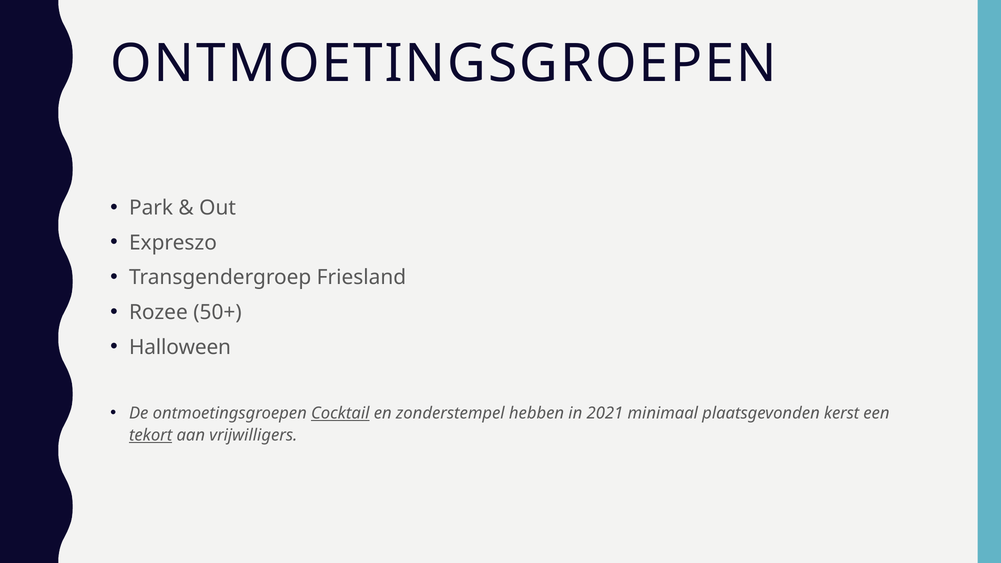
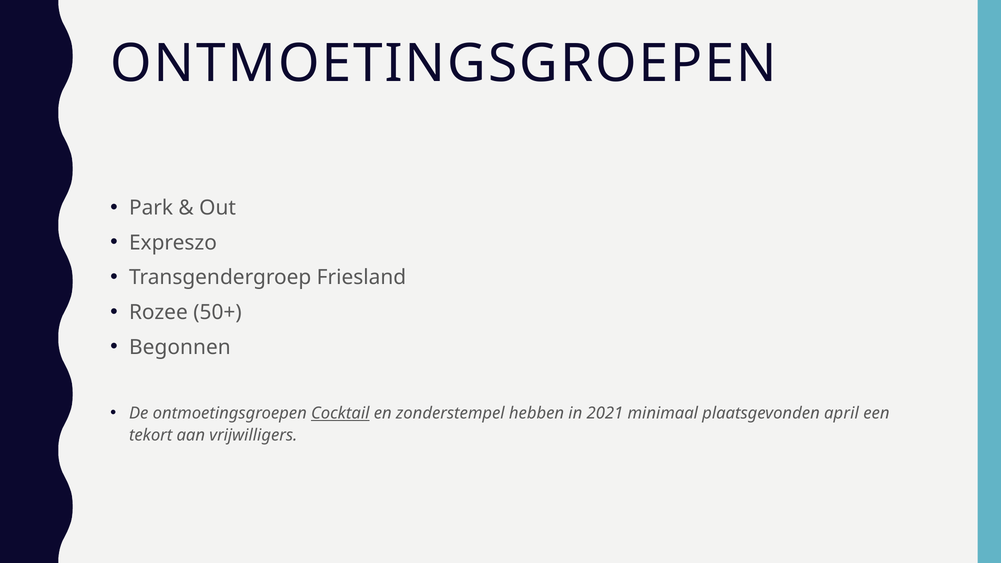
Halloween: Halloween -> Begonnen
kerst: kerst -> april
tekort underline: present -> none
